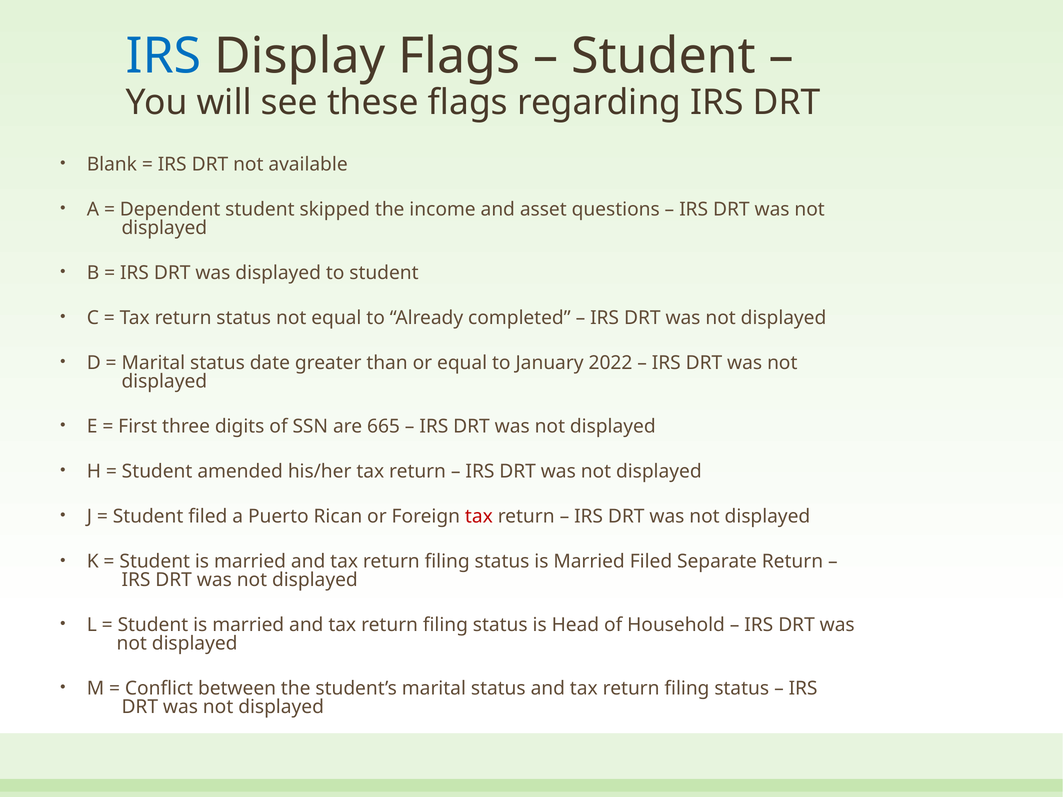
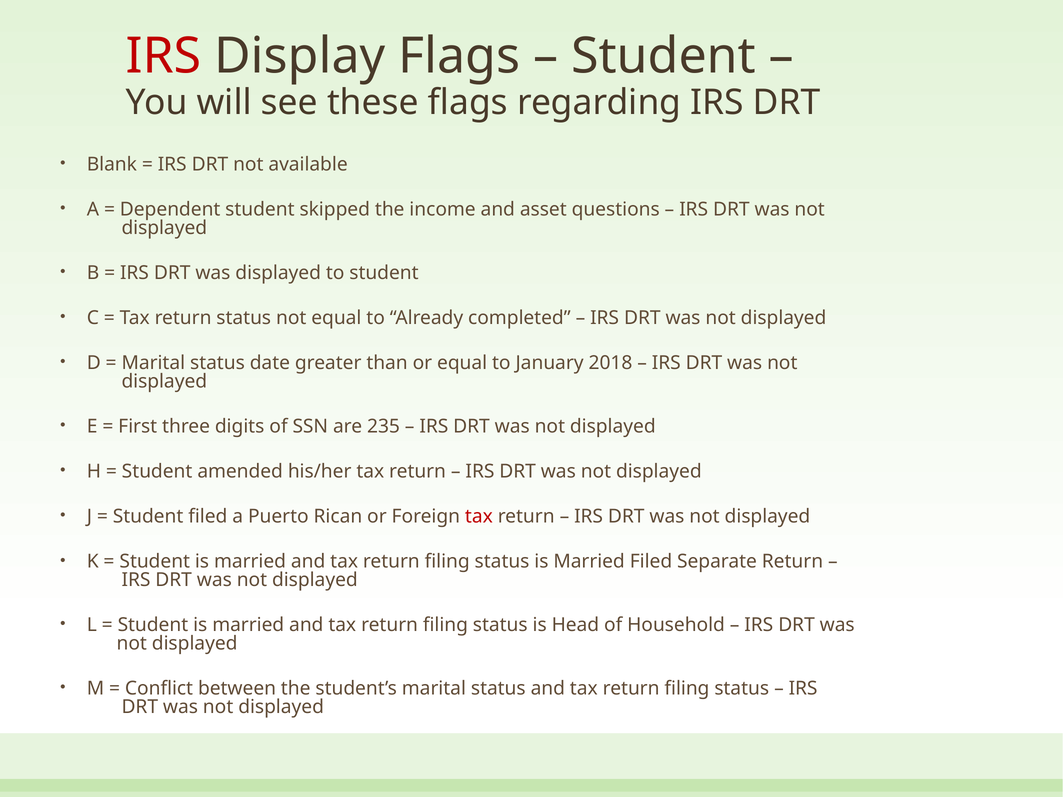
IRS at (164, 56) colour: blue -> red
2022: 2022 -> 2018
665: 665 -> 235
